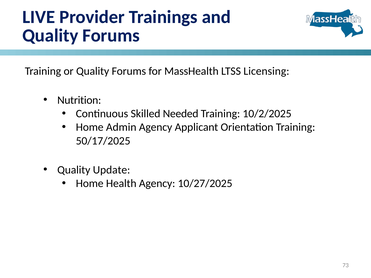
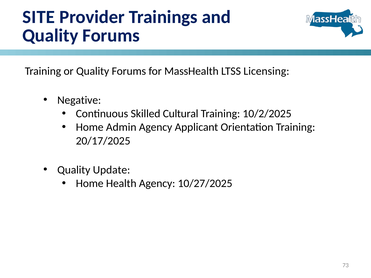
LIVE: LIVE -> SITE
Nutrition: Nutrition -> Negative
Needed: Needed -> Cultural
50/17/2025: 50/17/2025 -> 20/17/2025
